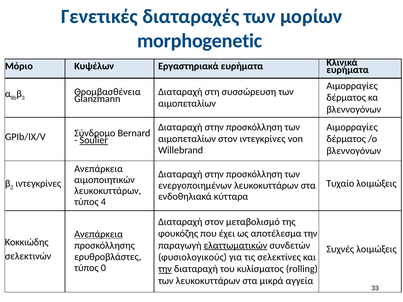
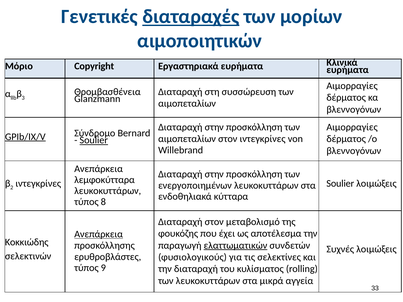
διαταραχές underline: none -> present
morphogenetic: morphogenetic -> αιμοποιητικών
Κυψέλων: Κυψέλων -> Copyright
GPIb/IX/V underline: none -> present
αιμοποιητικών: αιμοποιητικών -> λεμφοκύτταρα
Τυχαίο at (340, 183): Τυχαίο -> Soulier
4: 4 -> 8
0: 0 -> 9
την at (165, 269) underline: present -> none
